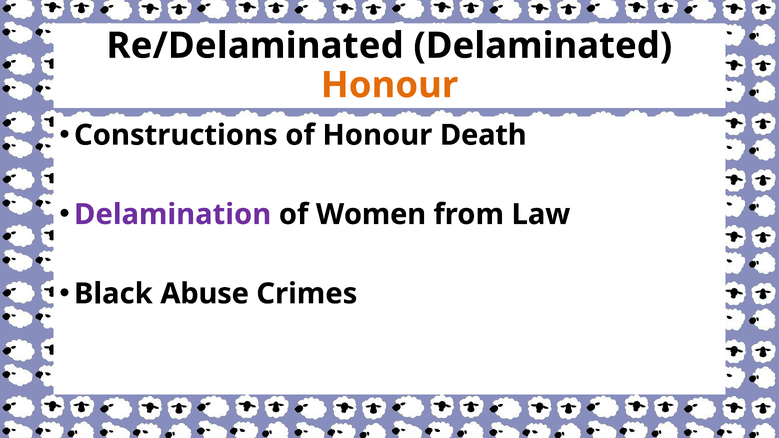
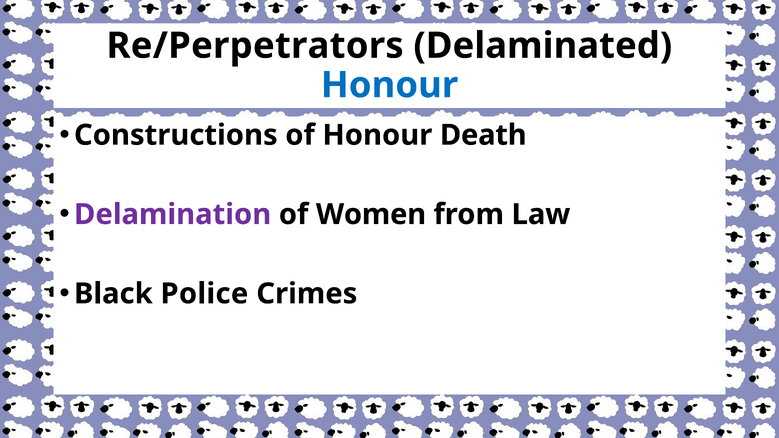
Re/Delaminated: Re/Delaminated -> Re/Perpetrators
Honour at (390, 85) colour: orange -> blue
Abuse: Abuse -> Police
